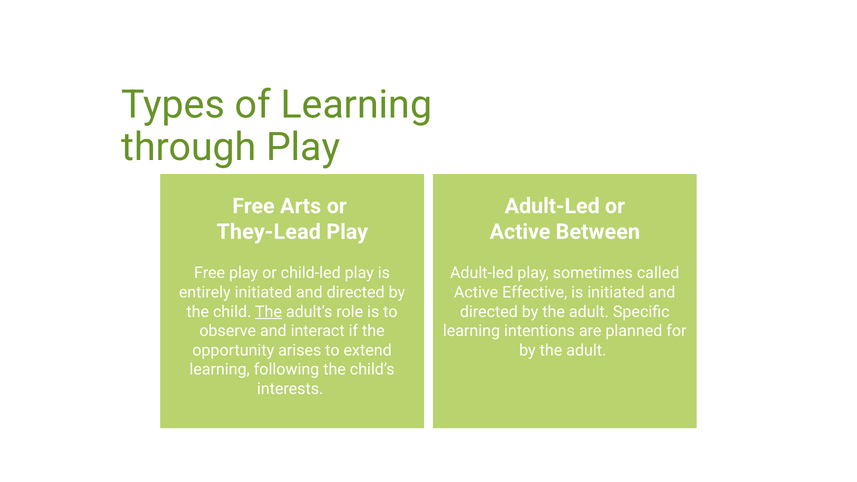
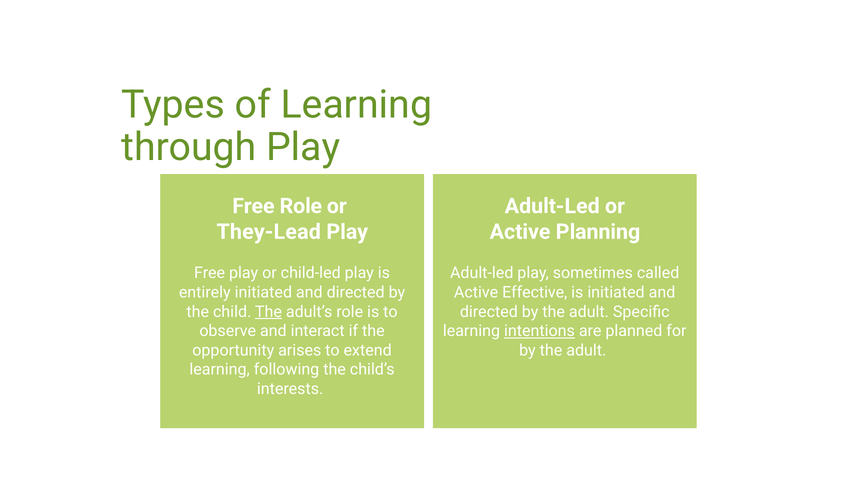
Free Arts: Arts -> Role
Between: Between -> Planning
intentions underline: none -> present
